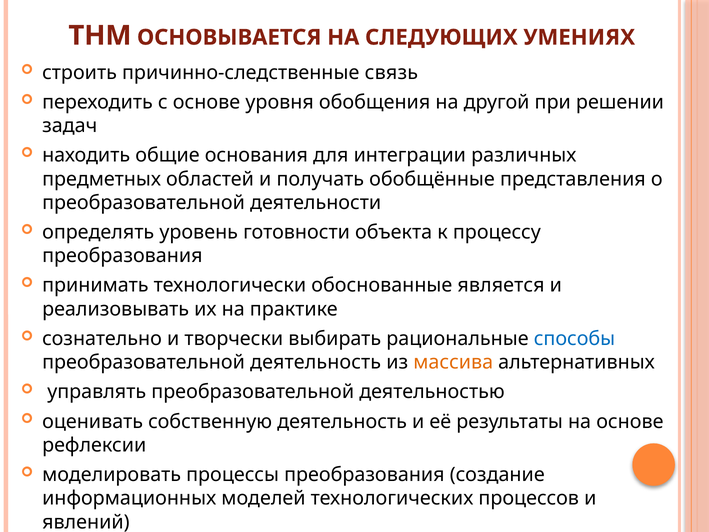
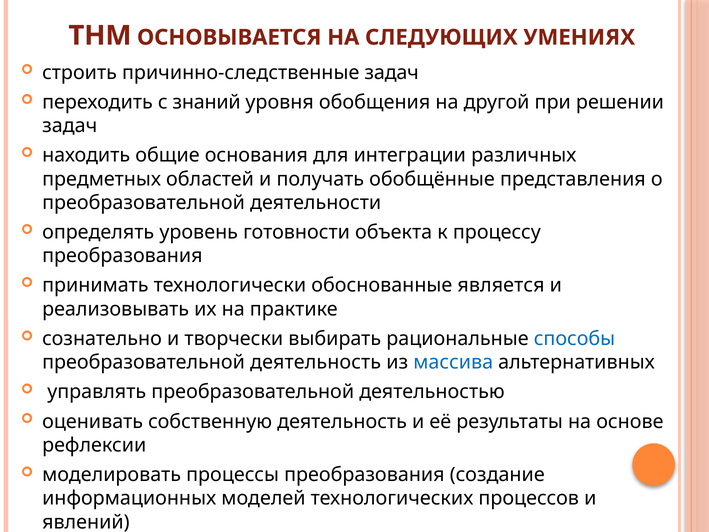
причинно-следственные связь: связь -> задач
с основе: основе -> знаний
массива colour: orange -> blue
